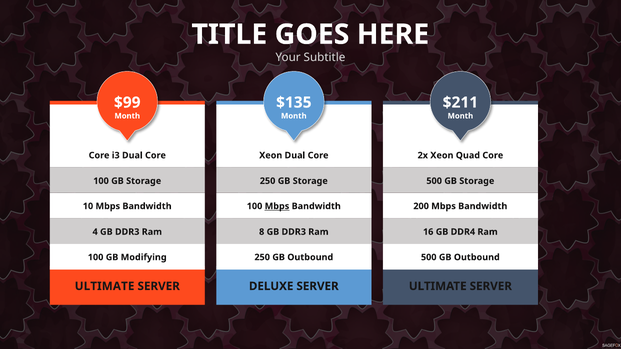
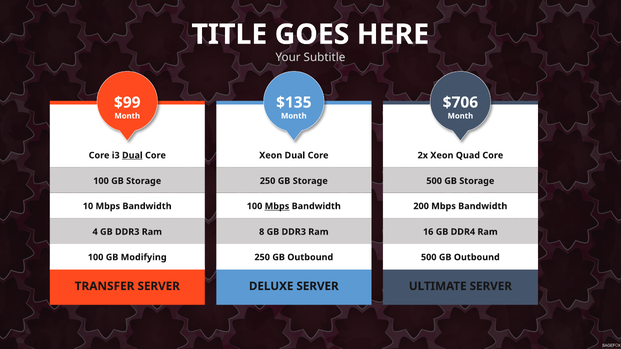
$211: $211 -> $706
Dual at (132, 155) underline: none -> present
ULTIMATE at (105, 286): ULTIMATE -> TRANSFER
